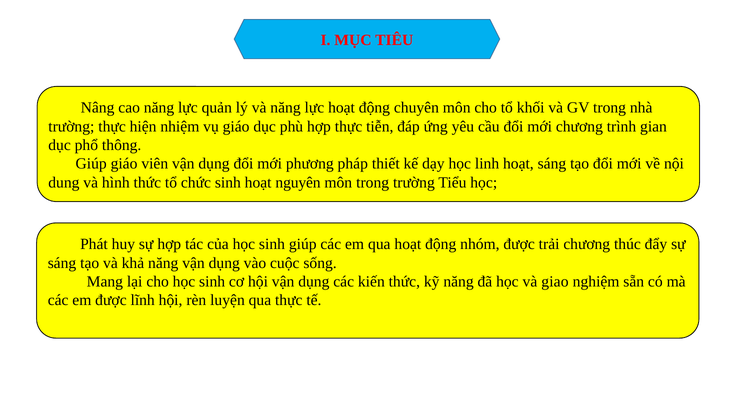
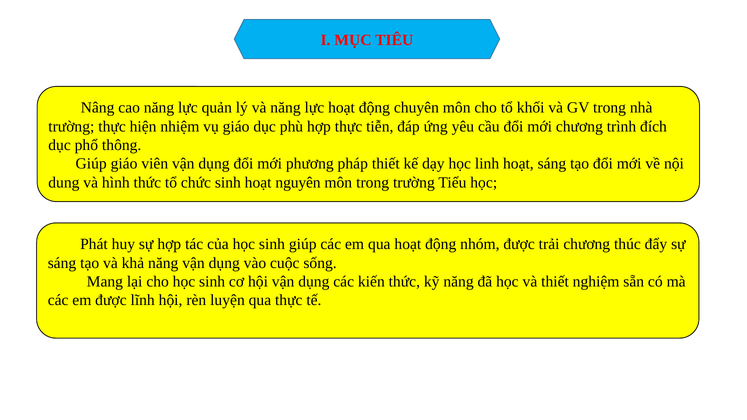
gian: gian -> đích
và giao: giao -> thiết
